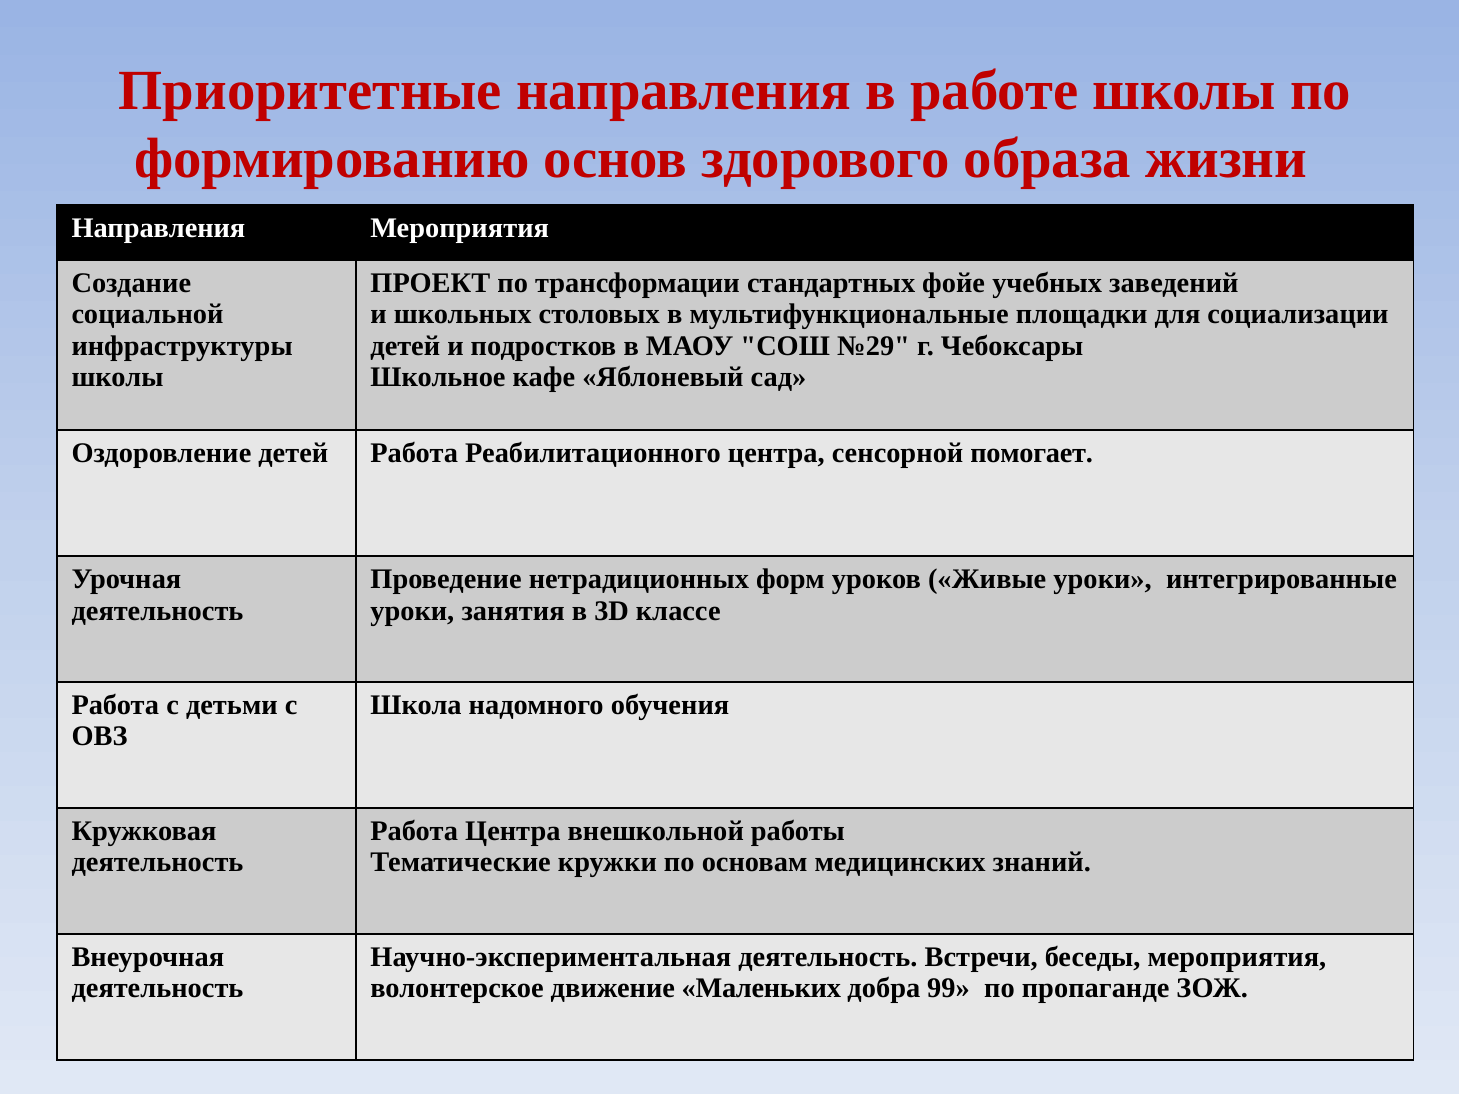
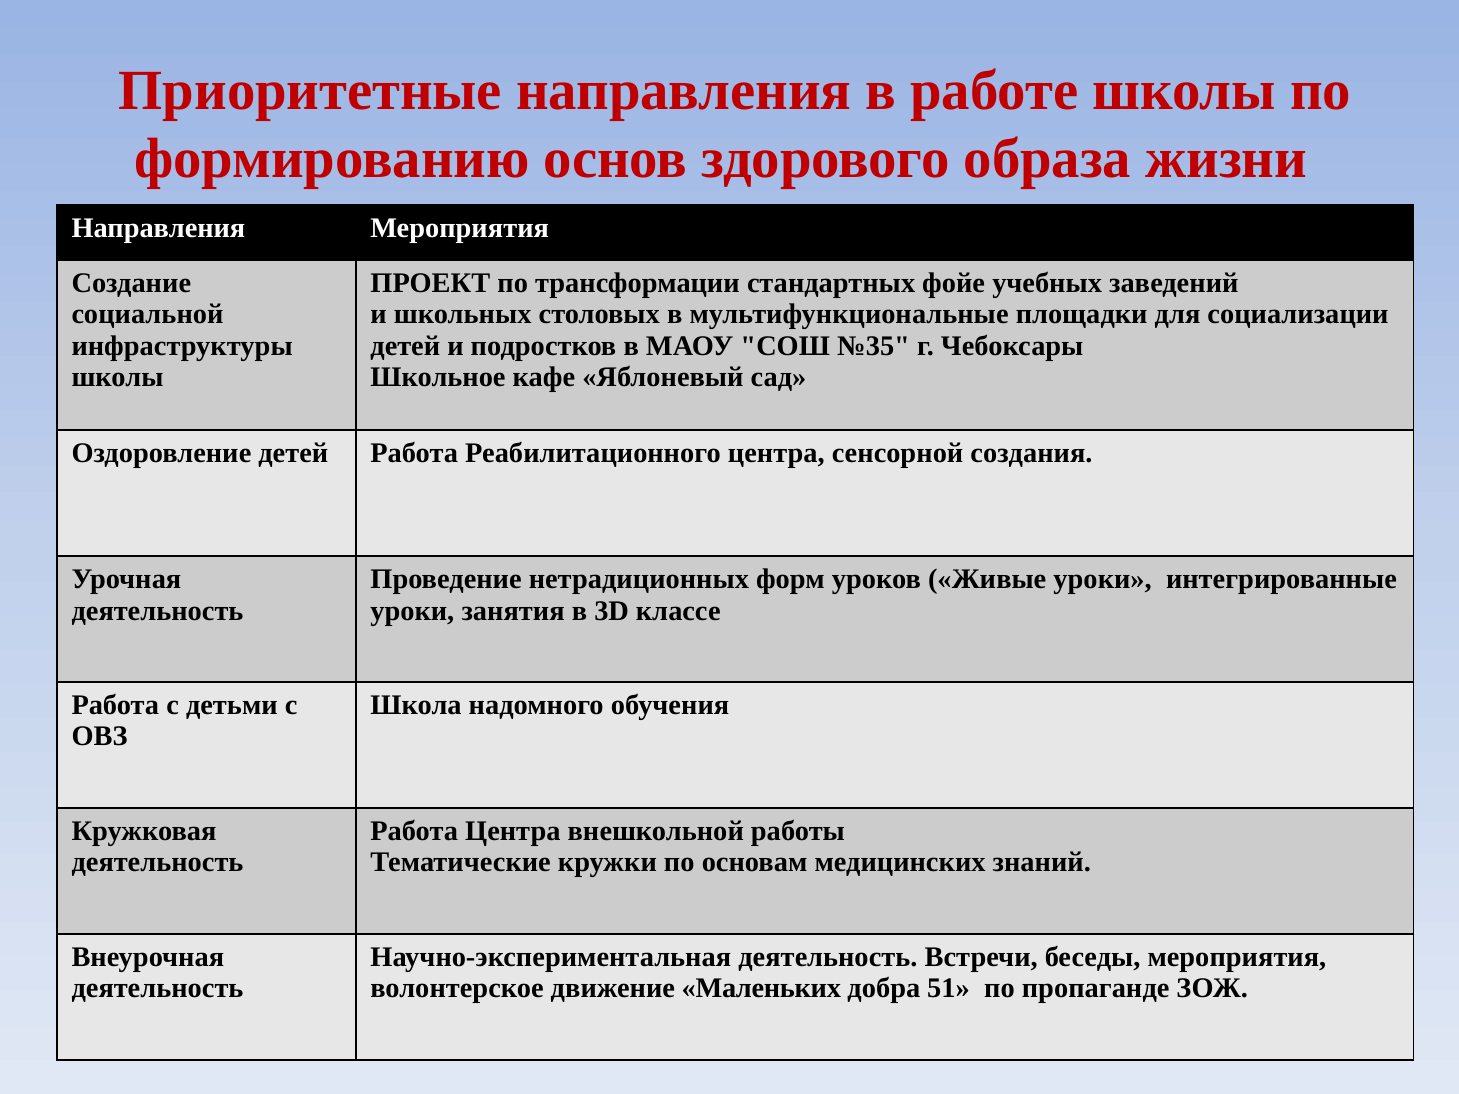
№29: №29 -> №35
помогает: помогает -> создания
99: 99 -> 51
